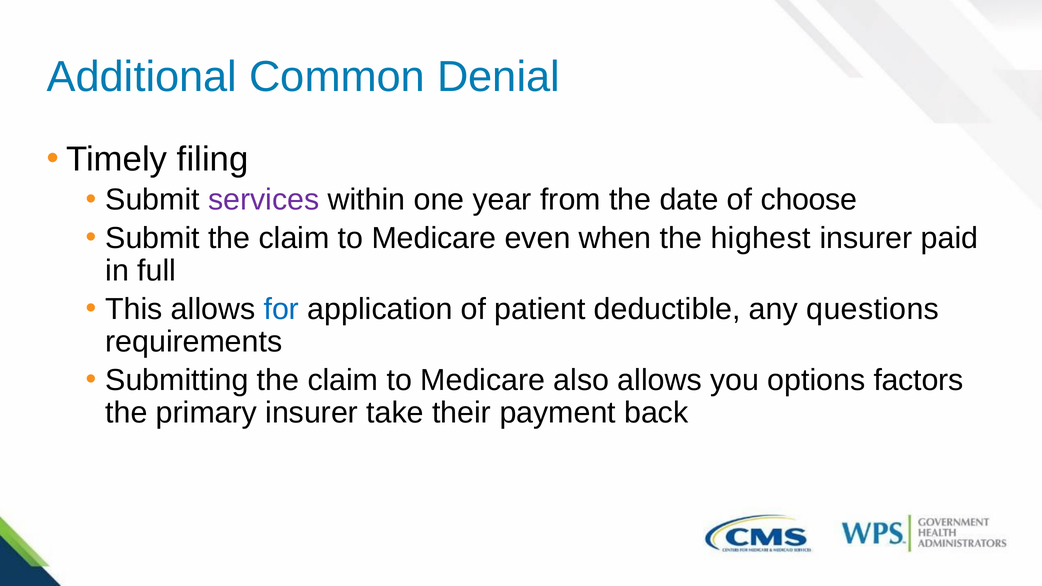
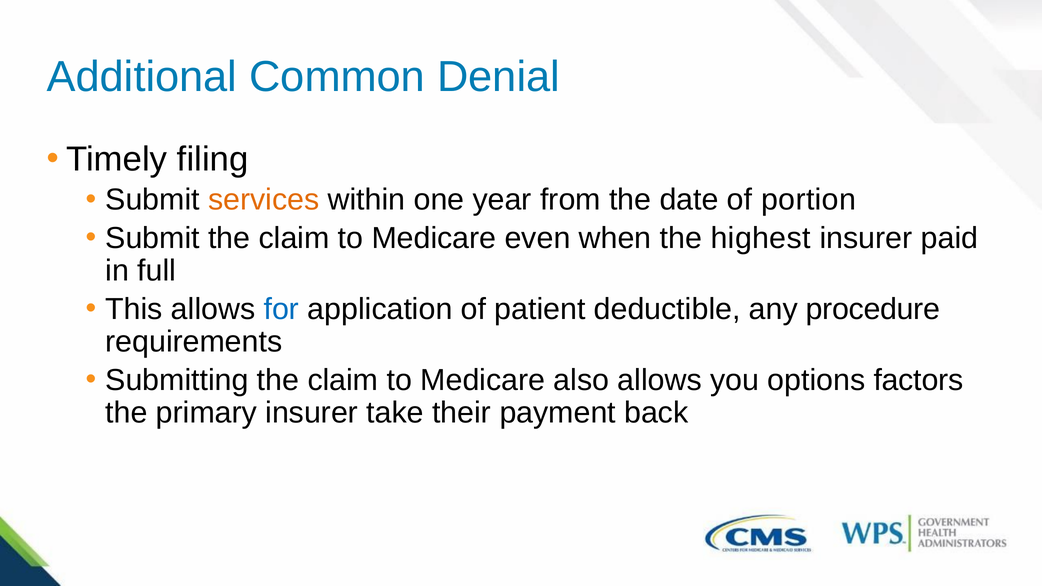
services colour: purple -> orange
choose: choose -> portion
questions: questions -> procedure
